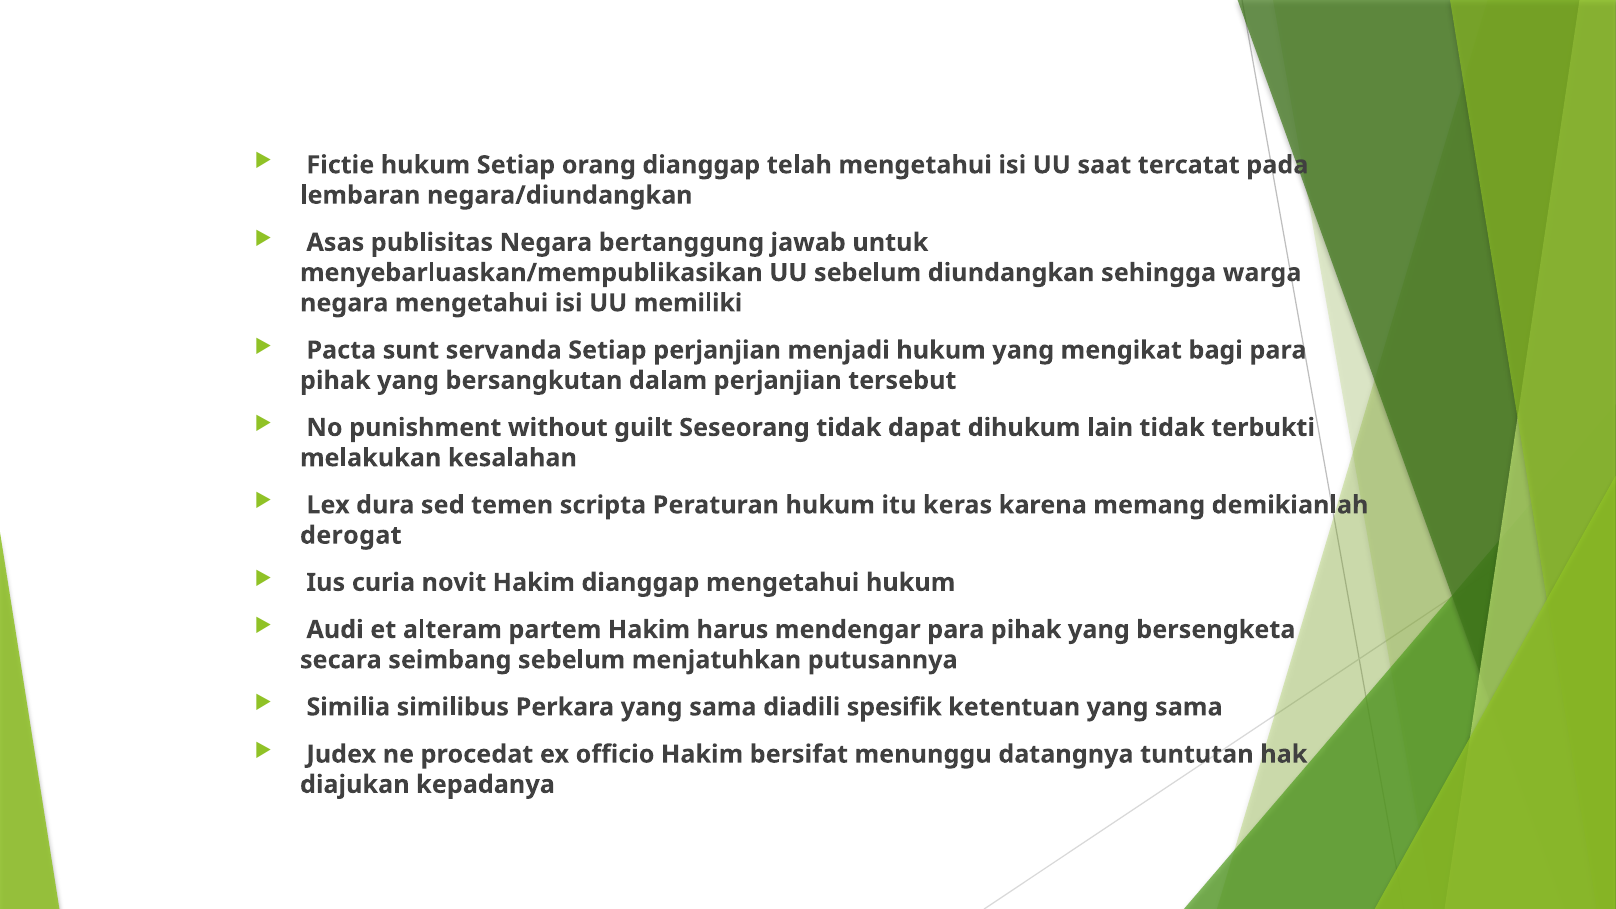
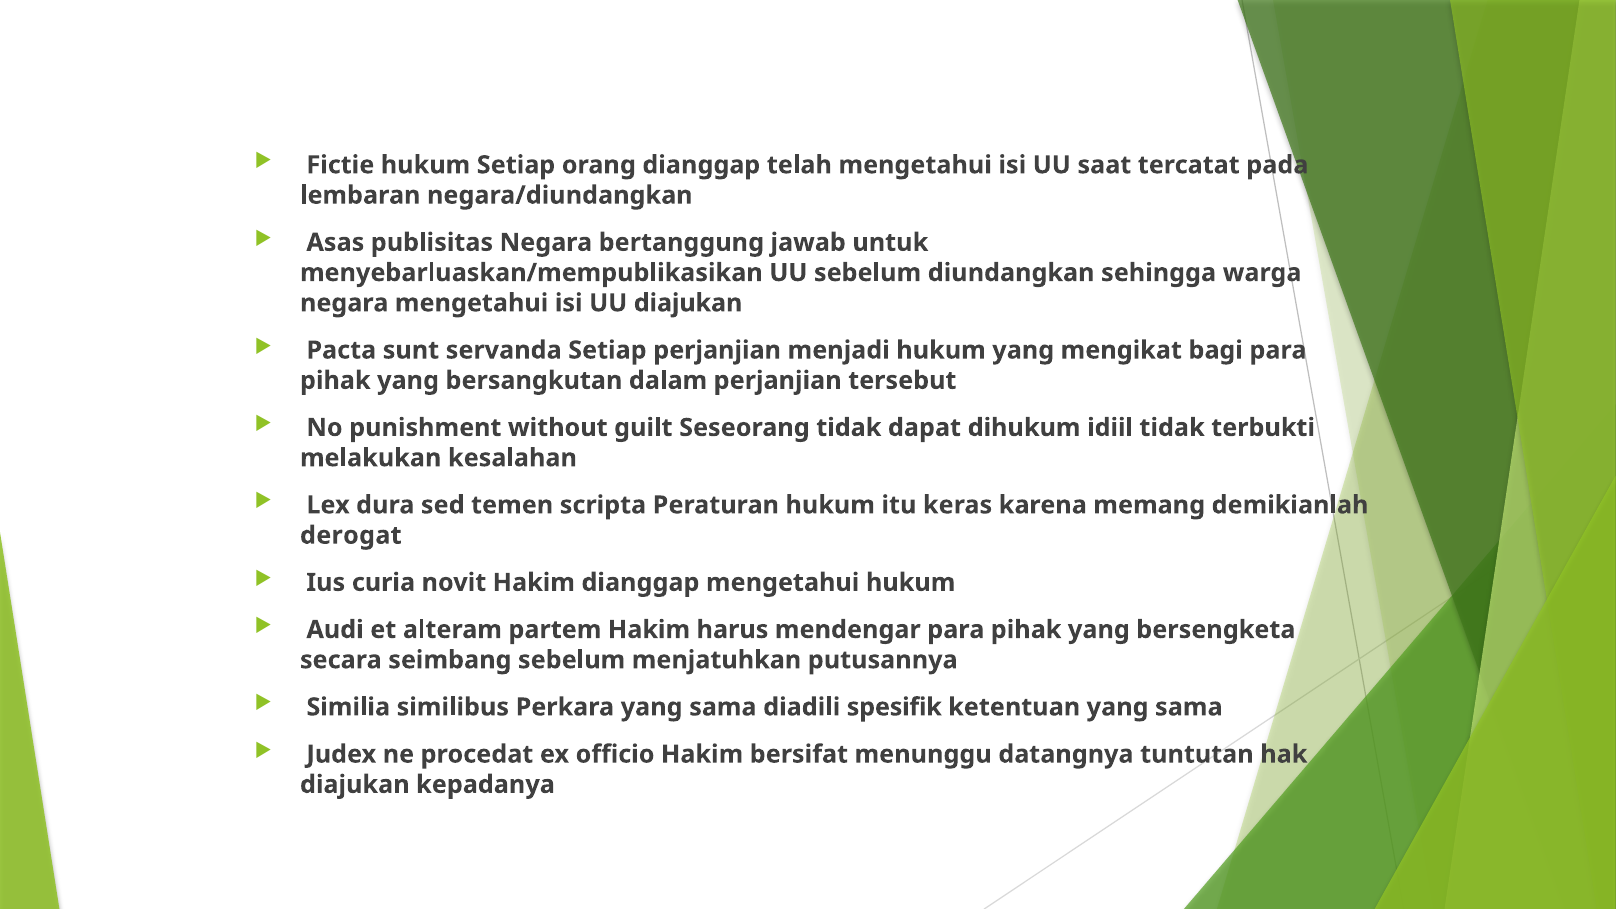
UU memiliki: memiliki -> diajukan
lain: lain -> idiil
